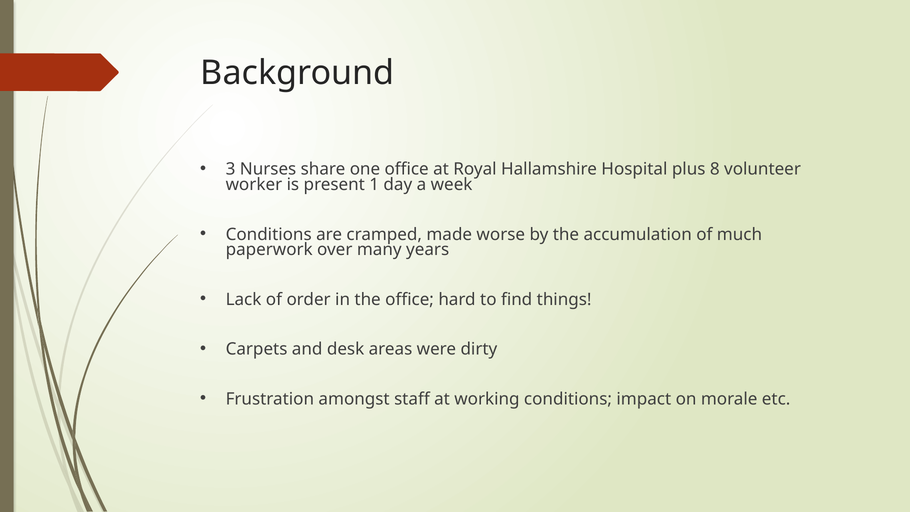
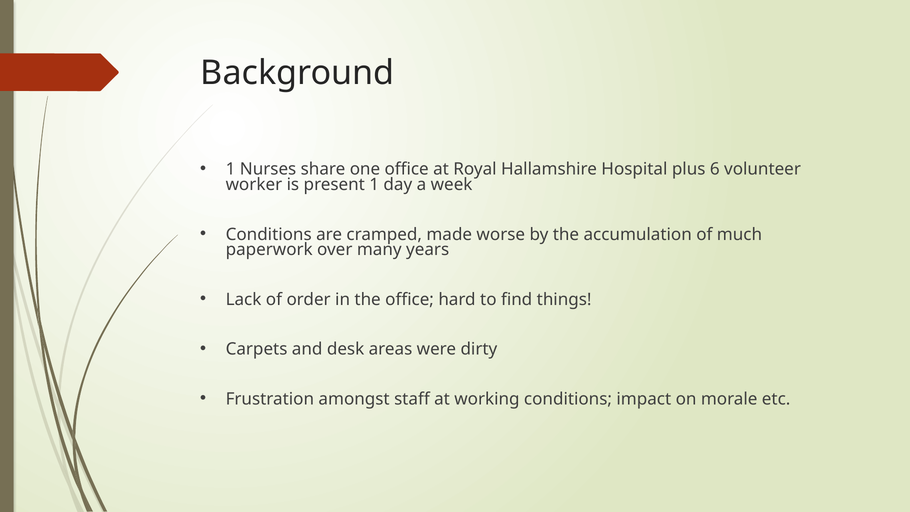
3 at (231, 169): 3 -> 1
8: 8 -> 6
